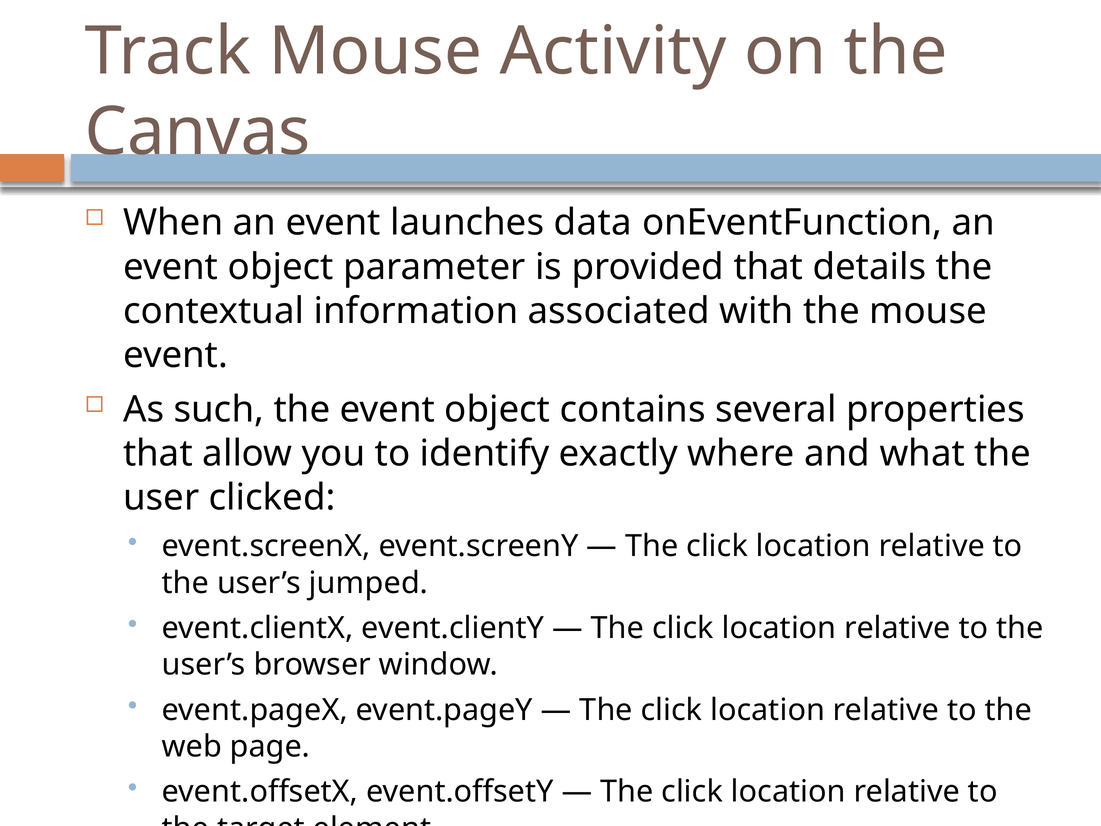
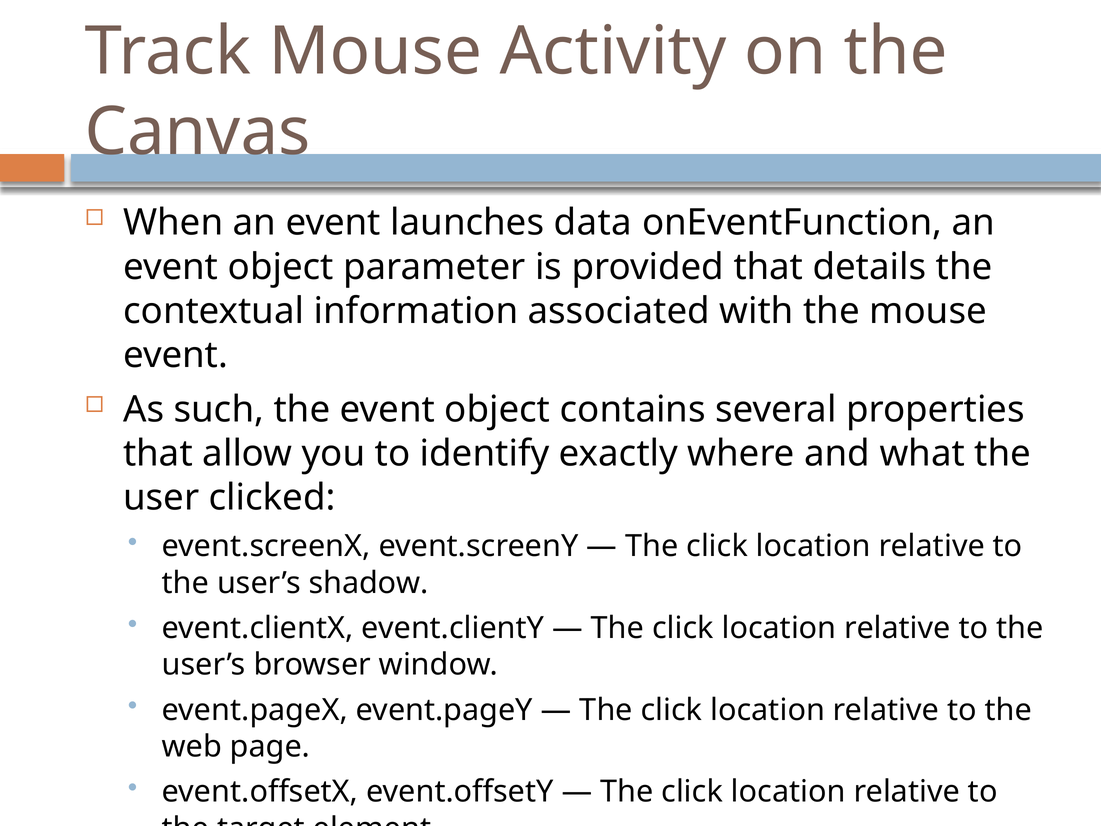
jumped: jumped -> shadow
